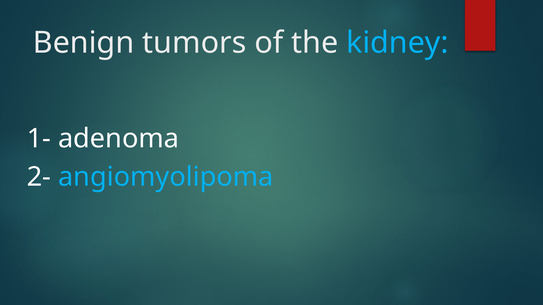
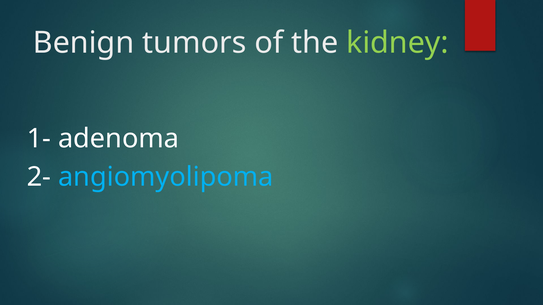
kidney colour: light blue -> light green
